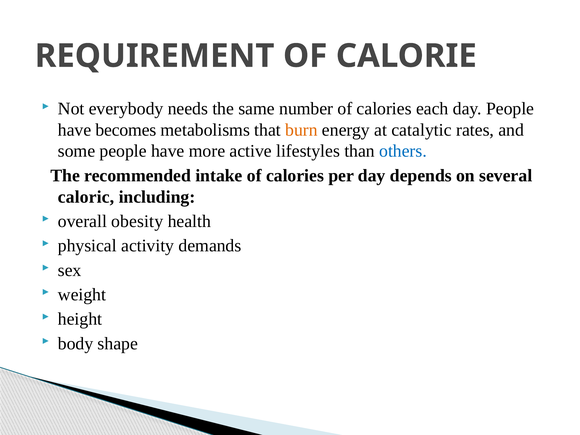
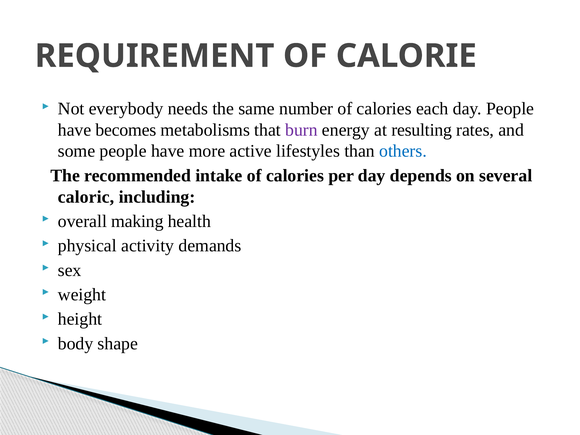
burn colour: orange -> purple
catalytic: catalytic -> resulting
obesity: obesity -> making
